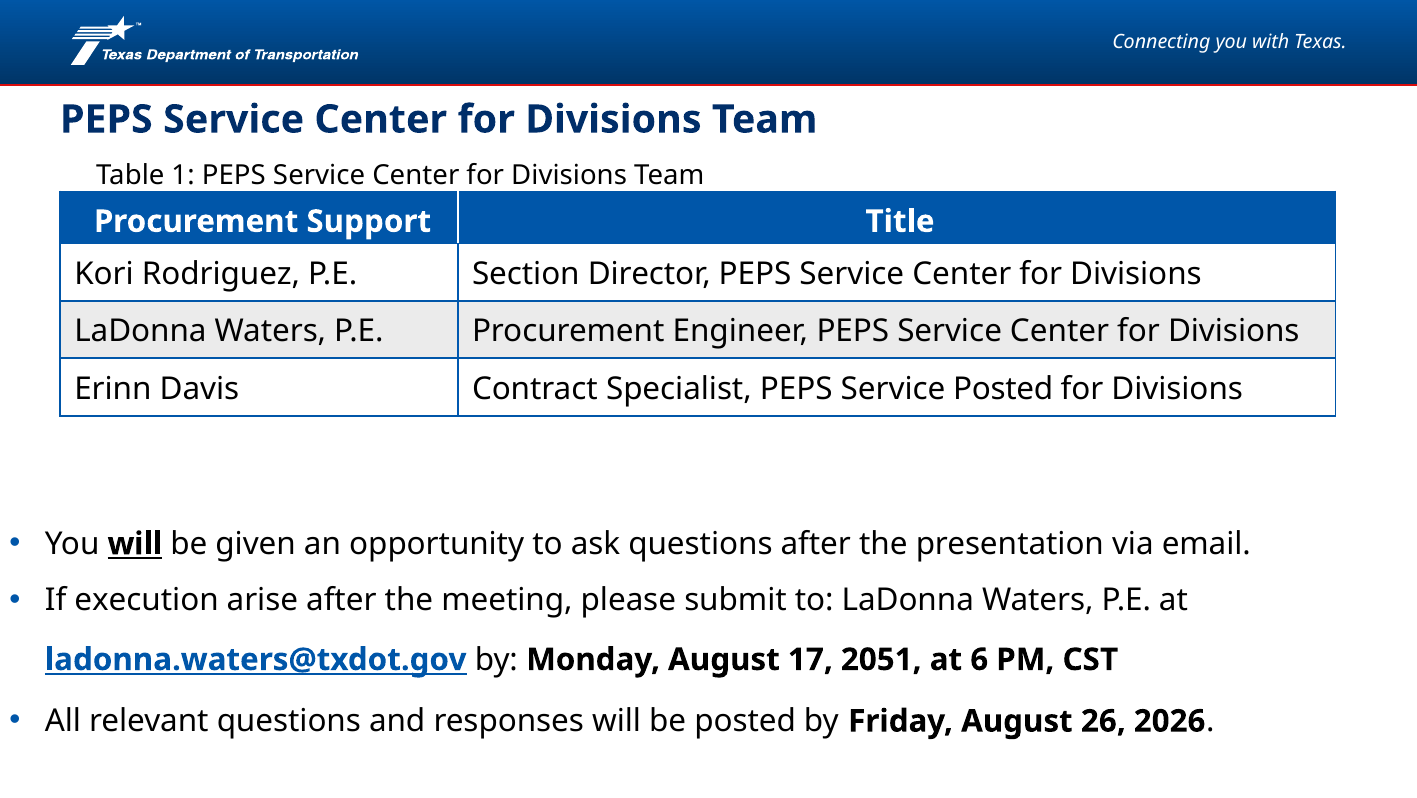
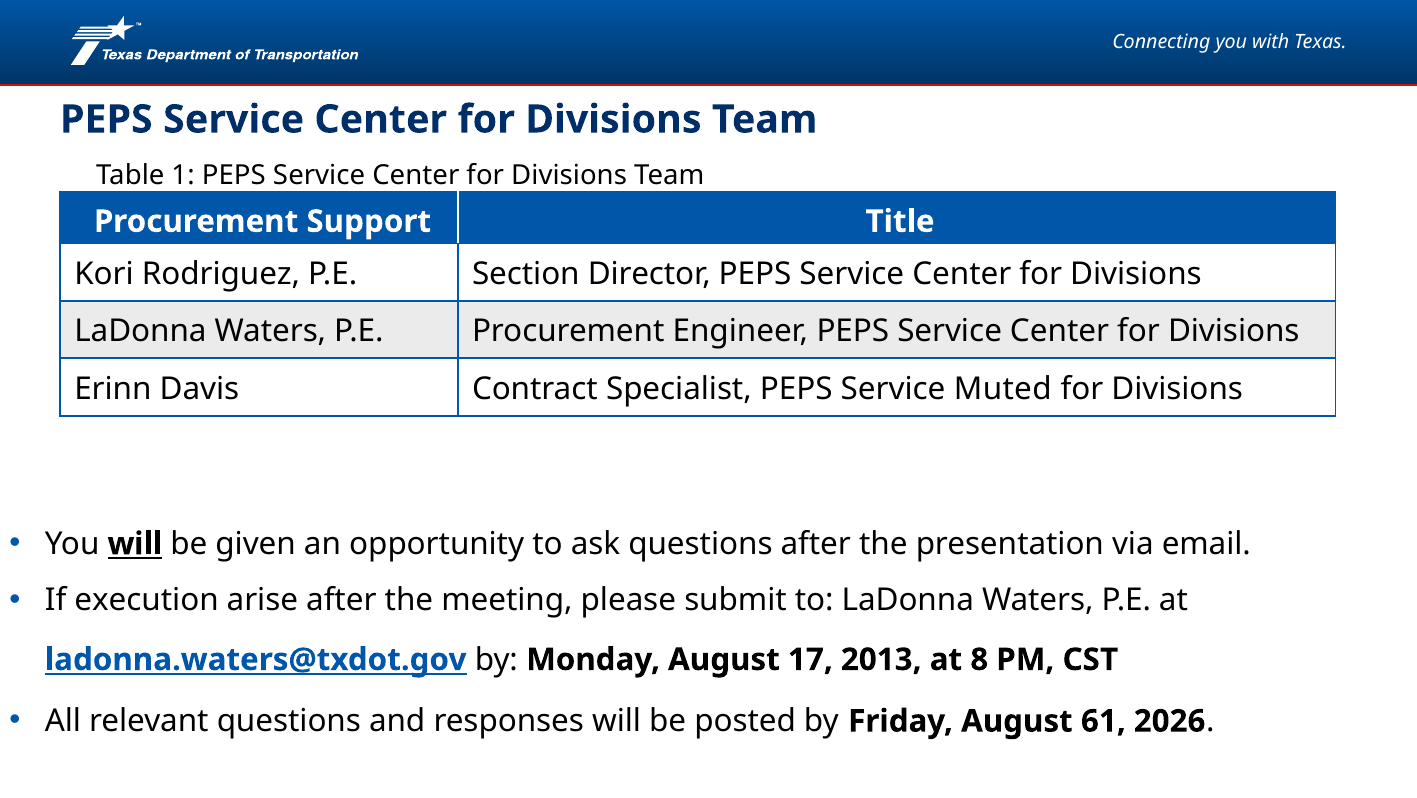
Service Posted: Posted -> Muted
2051: 2051 -> 2013
6: 6 -> 8
26: 26 -> 61
